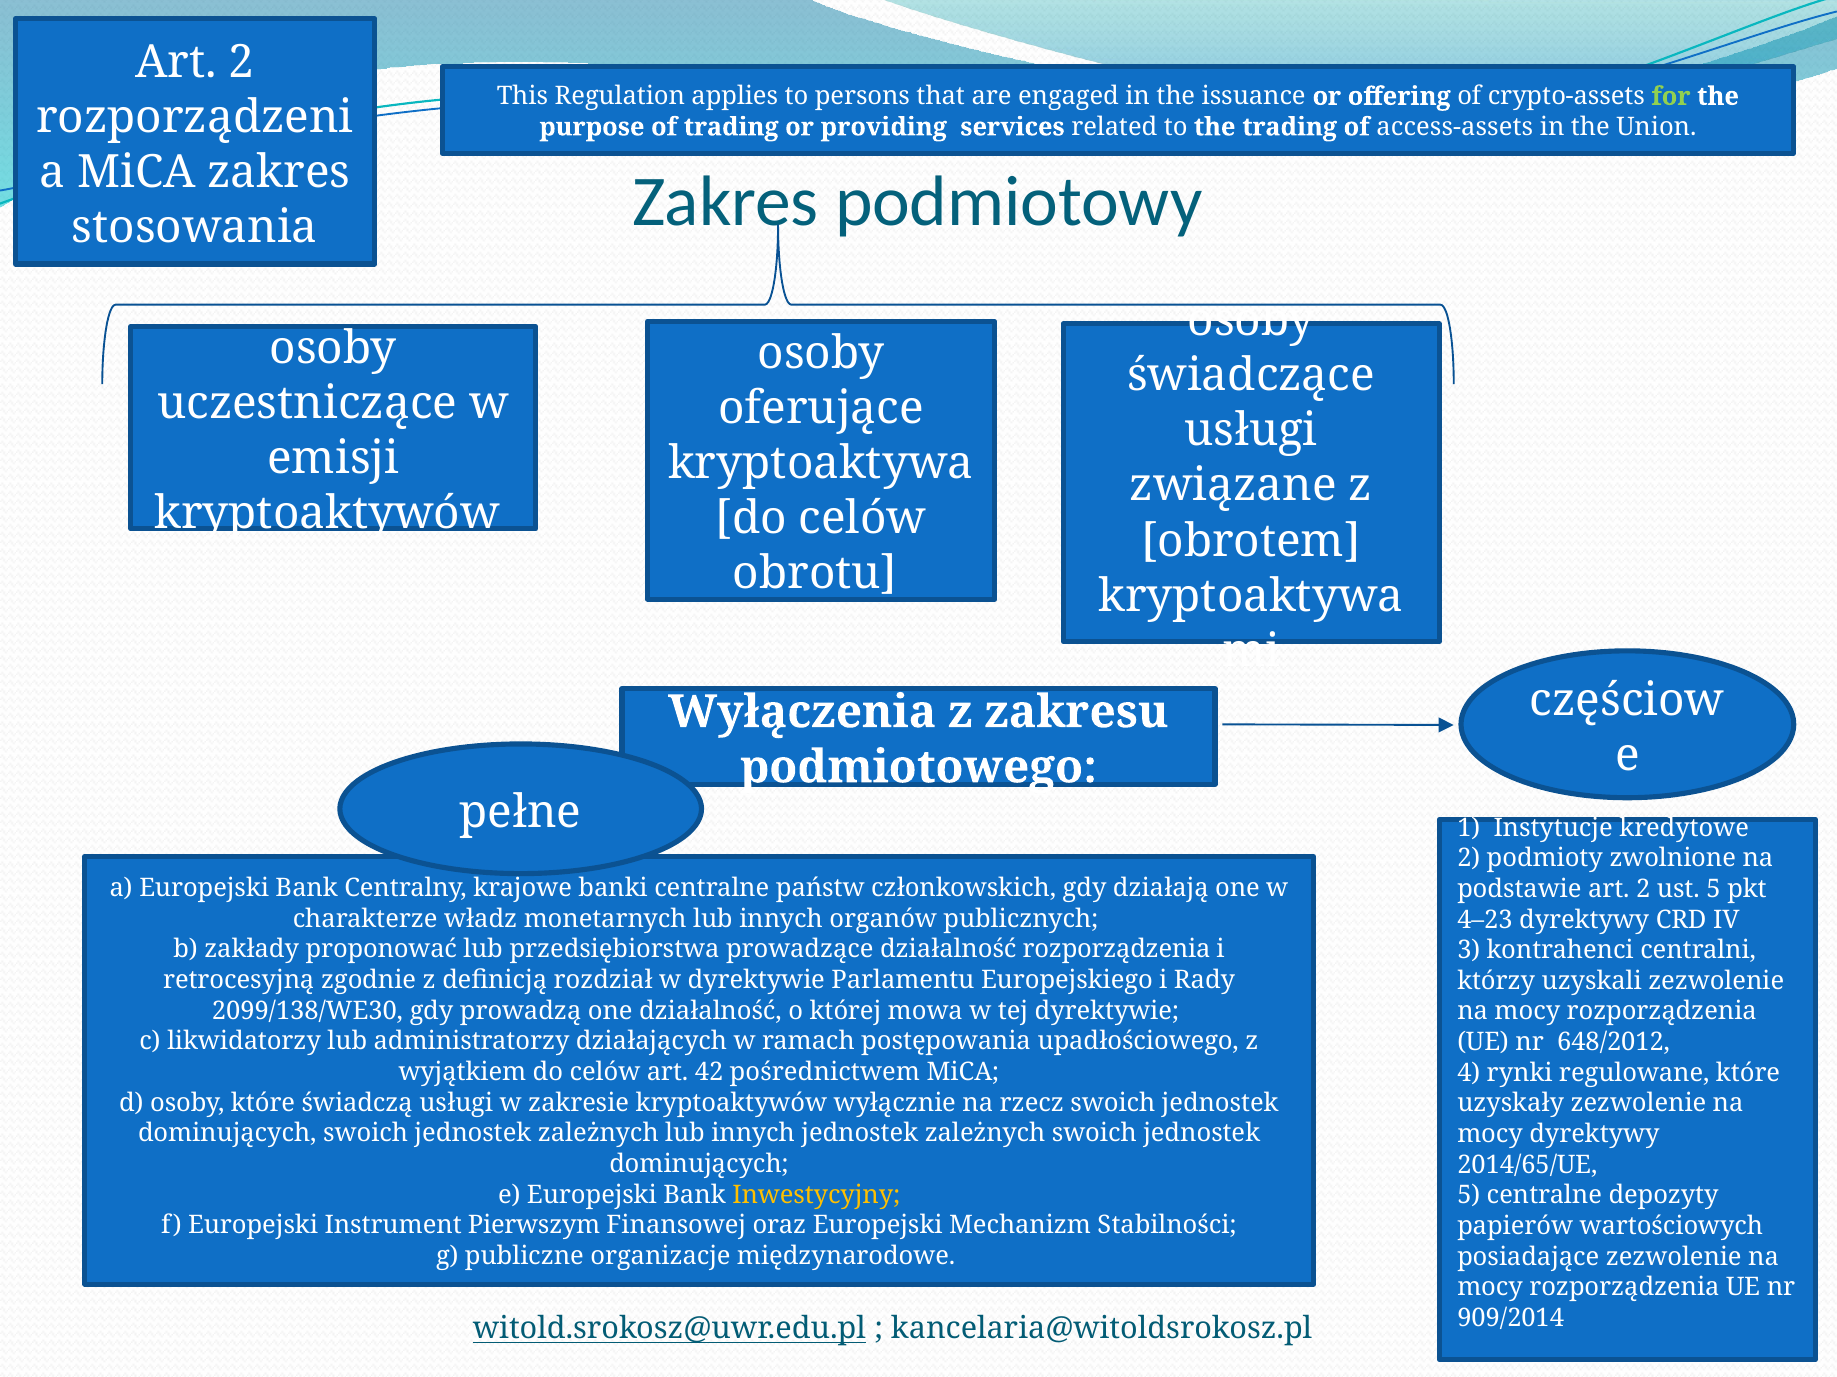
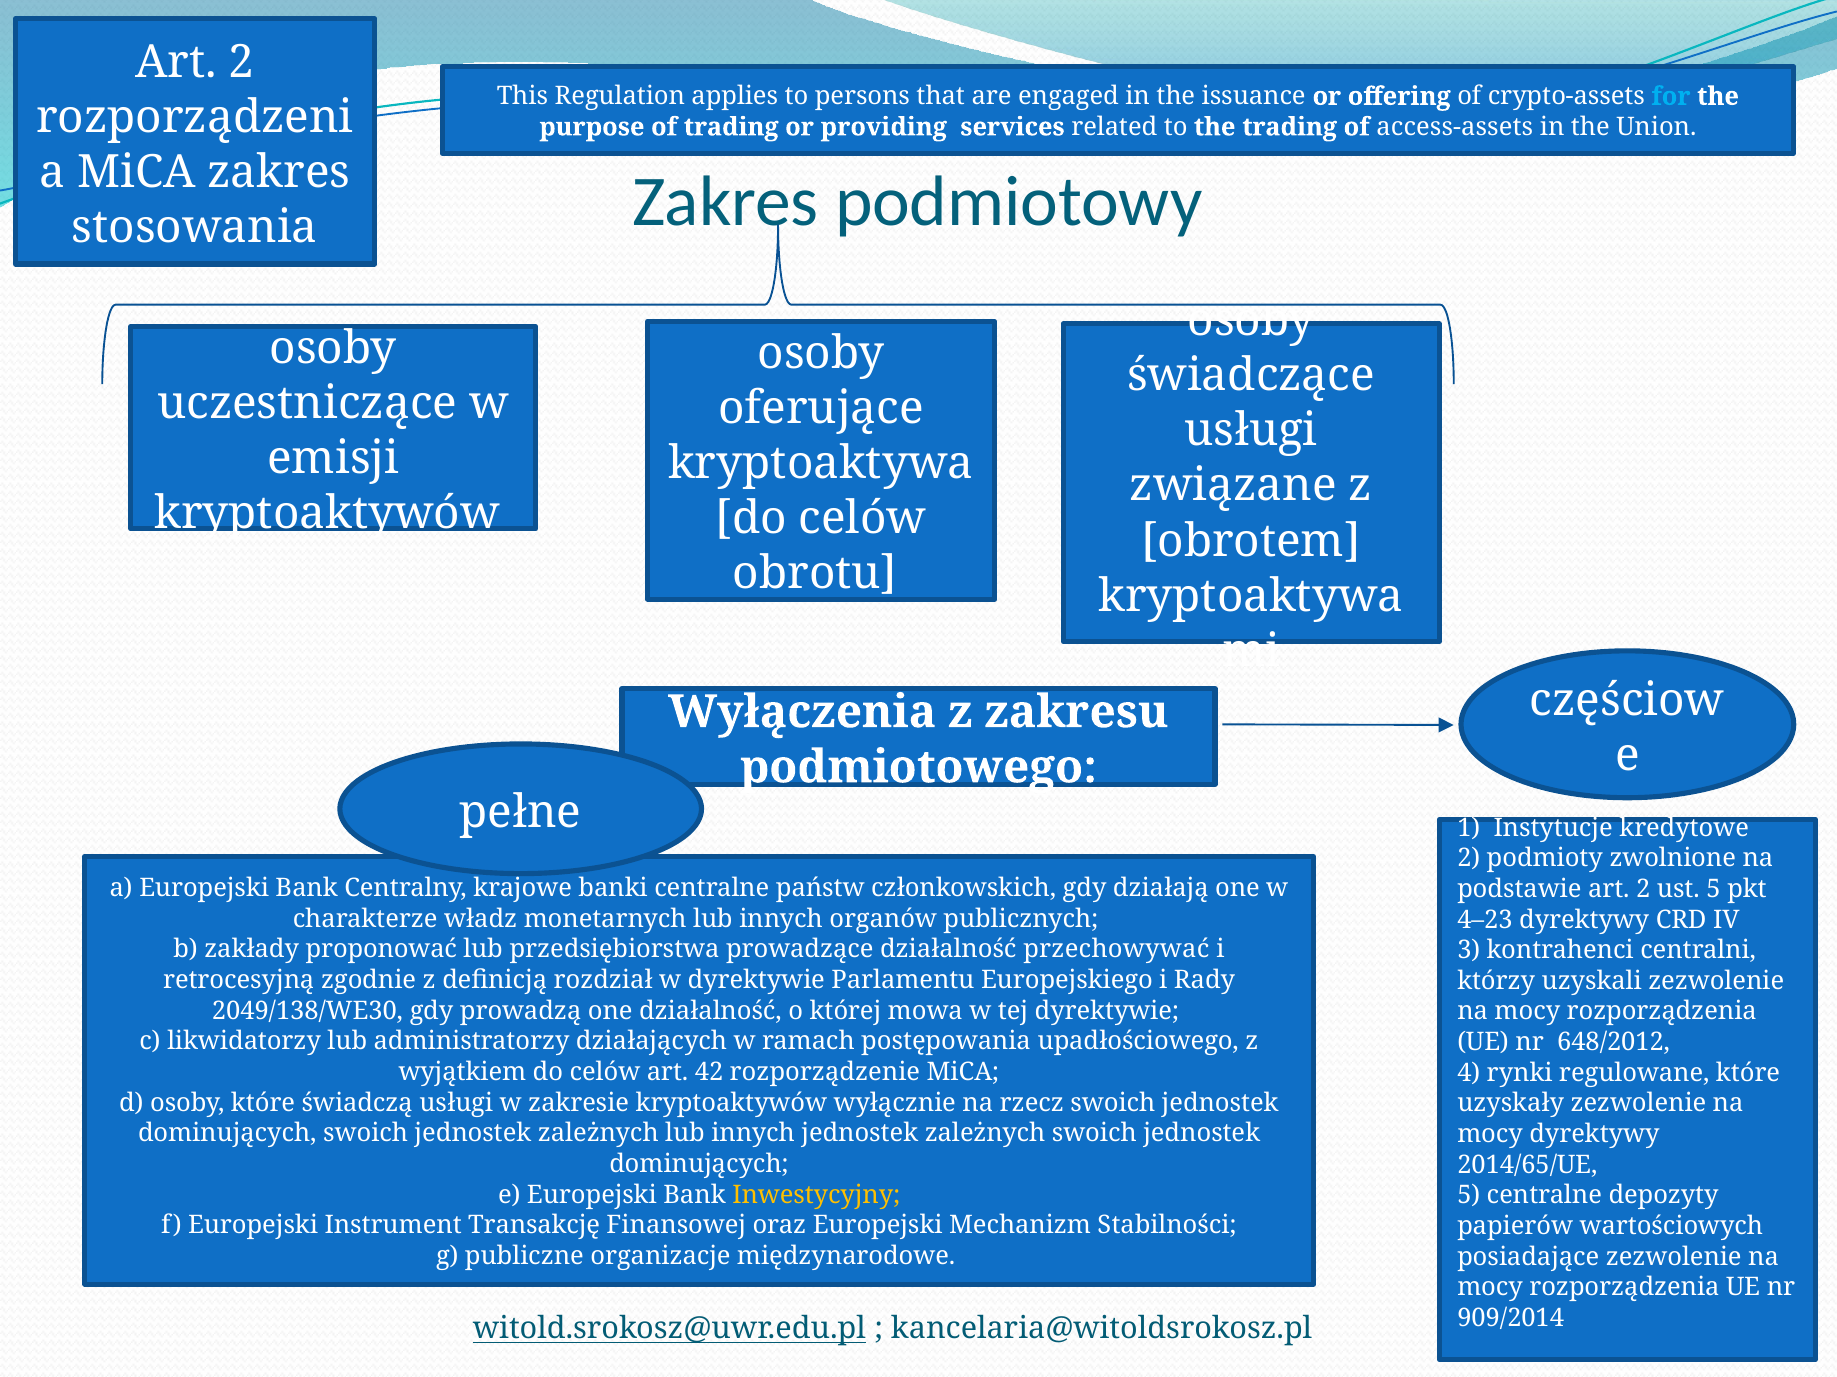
for colour: light green -> light blue
działalność rozporządzenia: rozporządzenia -> przechowywać
2099/138/WE30: 2099/138/WE30 -> 2049/138/WE30
pośrednictwem: pośrednictwem -> rozporządzenie
Pierwszym: Pierwszym -> Transakcję
